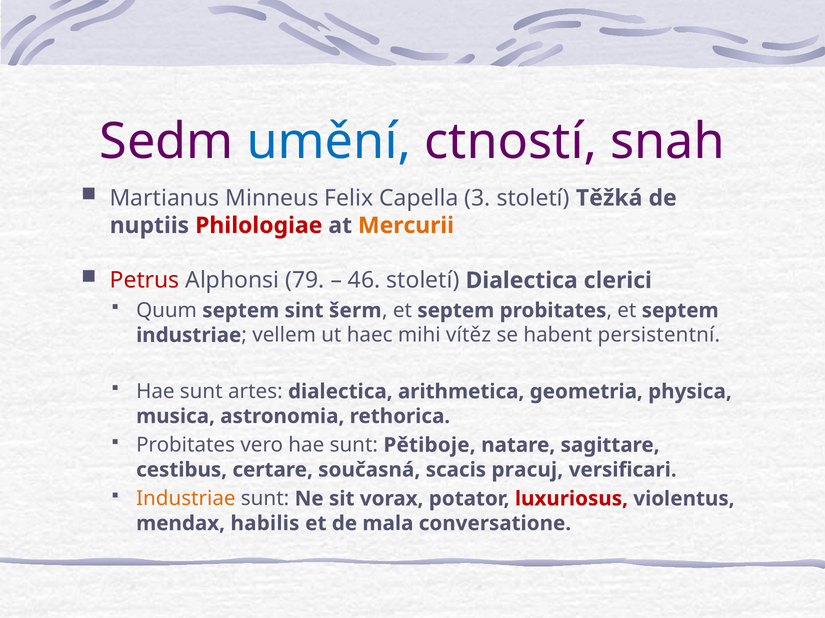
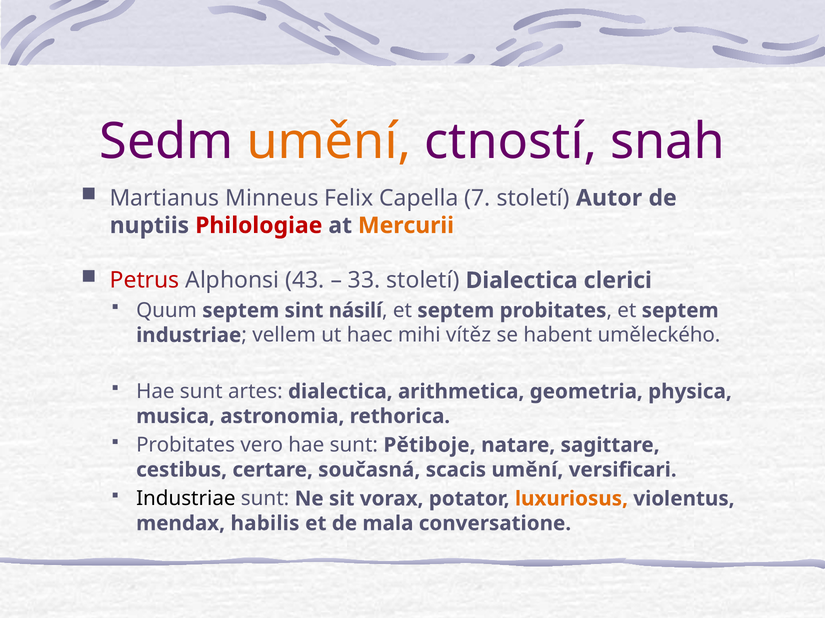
umění at (329, 142) colour: blue -> orange
3: 3 -> 7
Těžká: Těžká -> Autor
79: 79 -> 43
46: 46 -> 33
šerm: šerm -> násilí
persistentní: persistentní -> uměleckého
scacis pracuj: pracuj -> umění
Industriae at (186, 499) colour: orange -> black
luxuriosus colour: red -> orange
